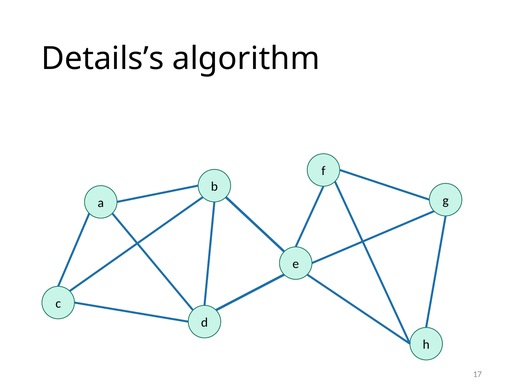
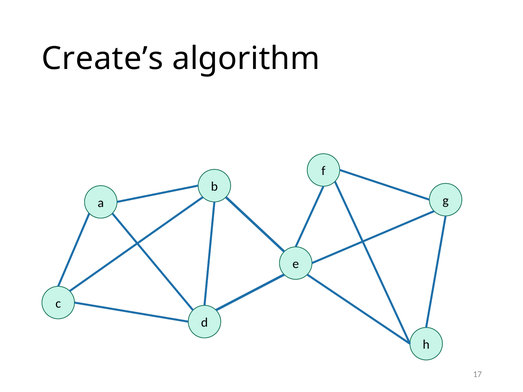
Details’s: Details’s -> Create’s
